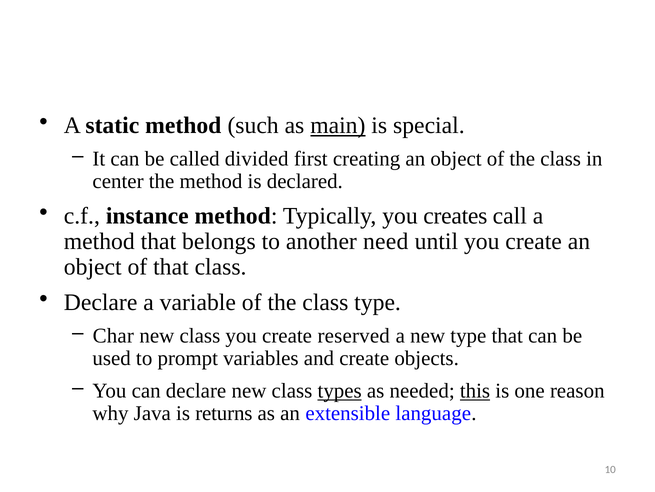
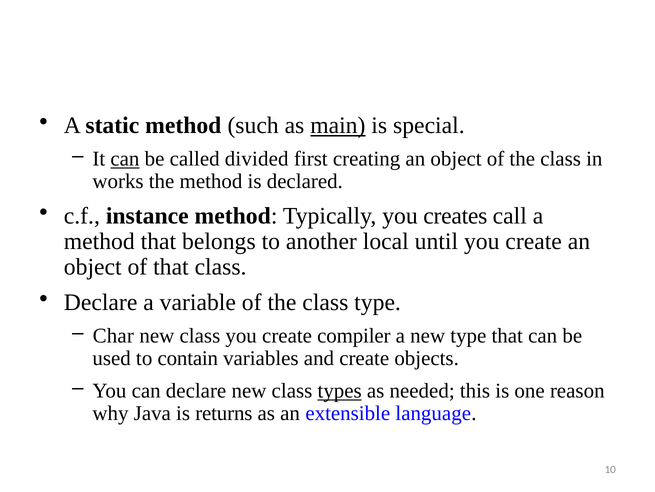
can at (125, 159) underline: none -> present
center: center -> works
need: need -> local
reserved: reserved -> compiler
prompt: prompt -> contain
this underline: present -> none
